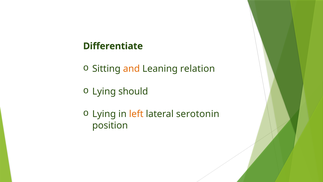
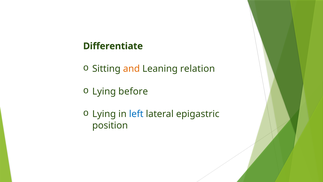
should: should -> before
left colour: orange -> blue
serotonin: serotonin -> epigastric
